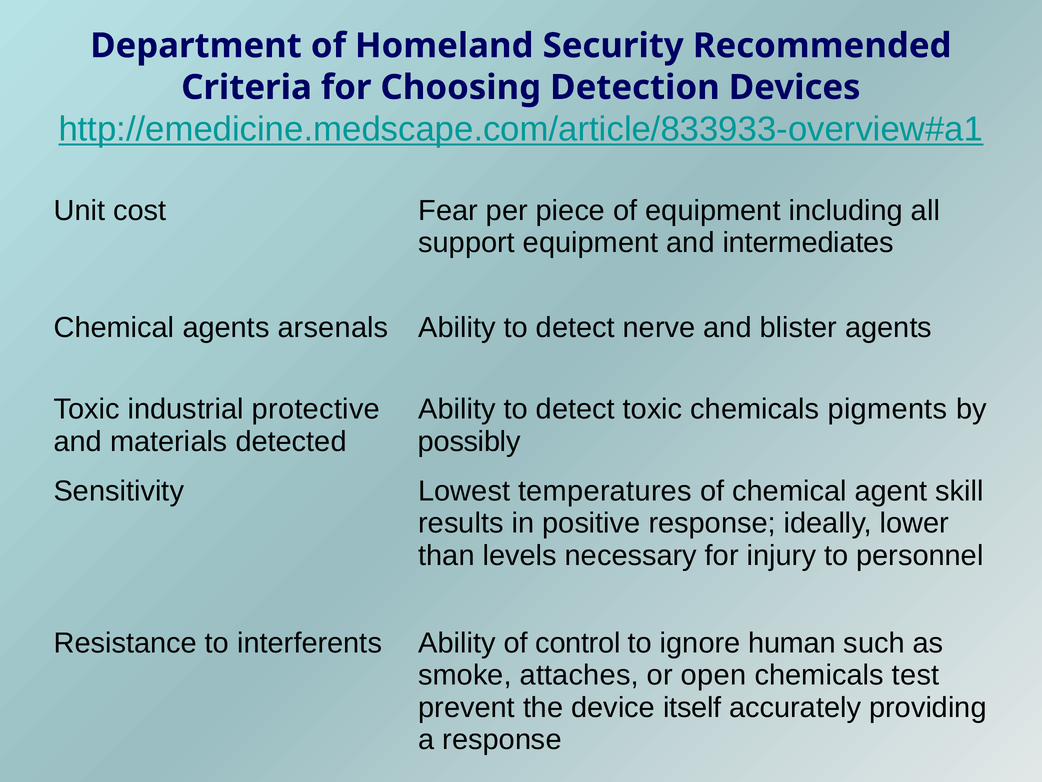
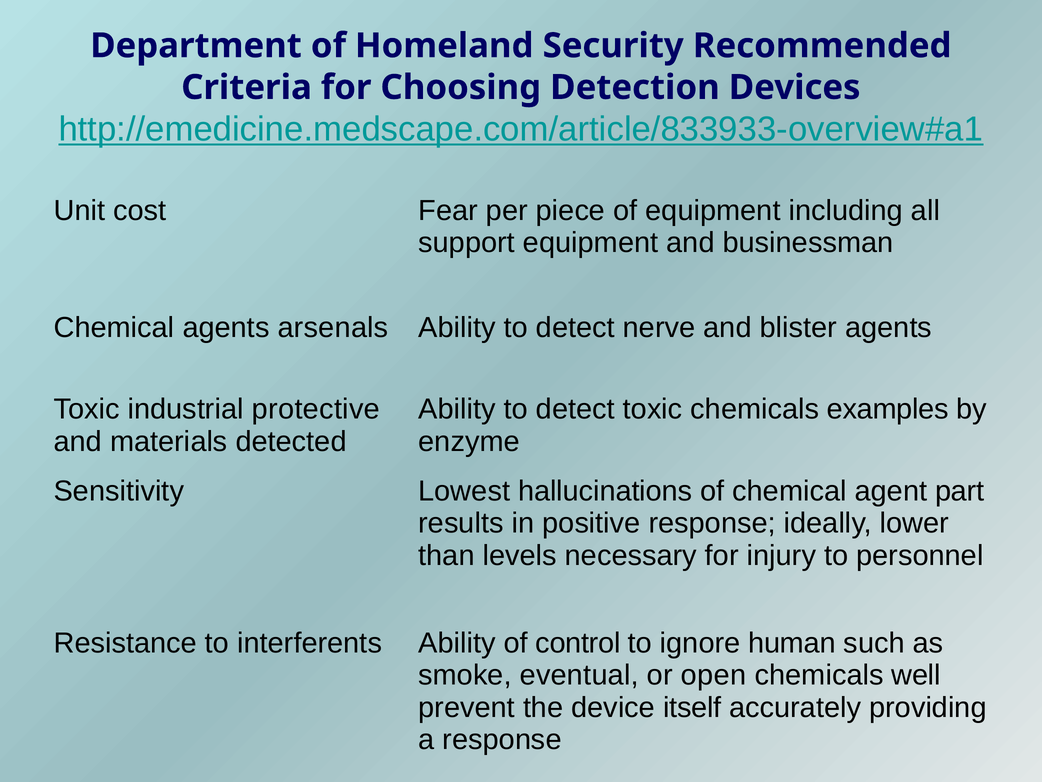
intermediates: intermediates -> businessman
pigments: pigments -> examples
possibly: possibly -> enzyme
temperatures: temperatures -> hallucinations
skill: skill -> part
attaches: attaches -> eventual
test: test -> well
